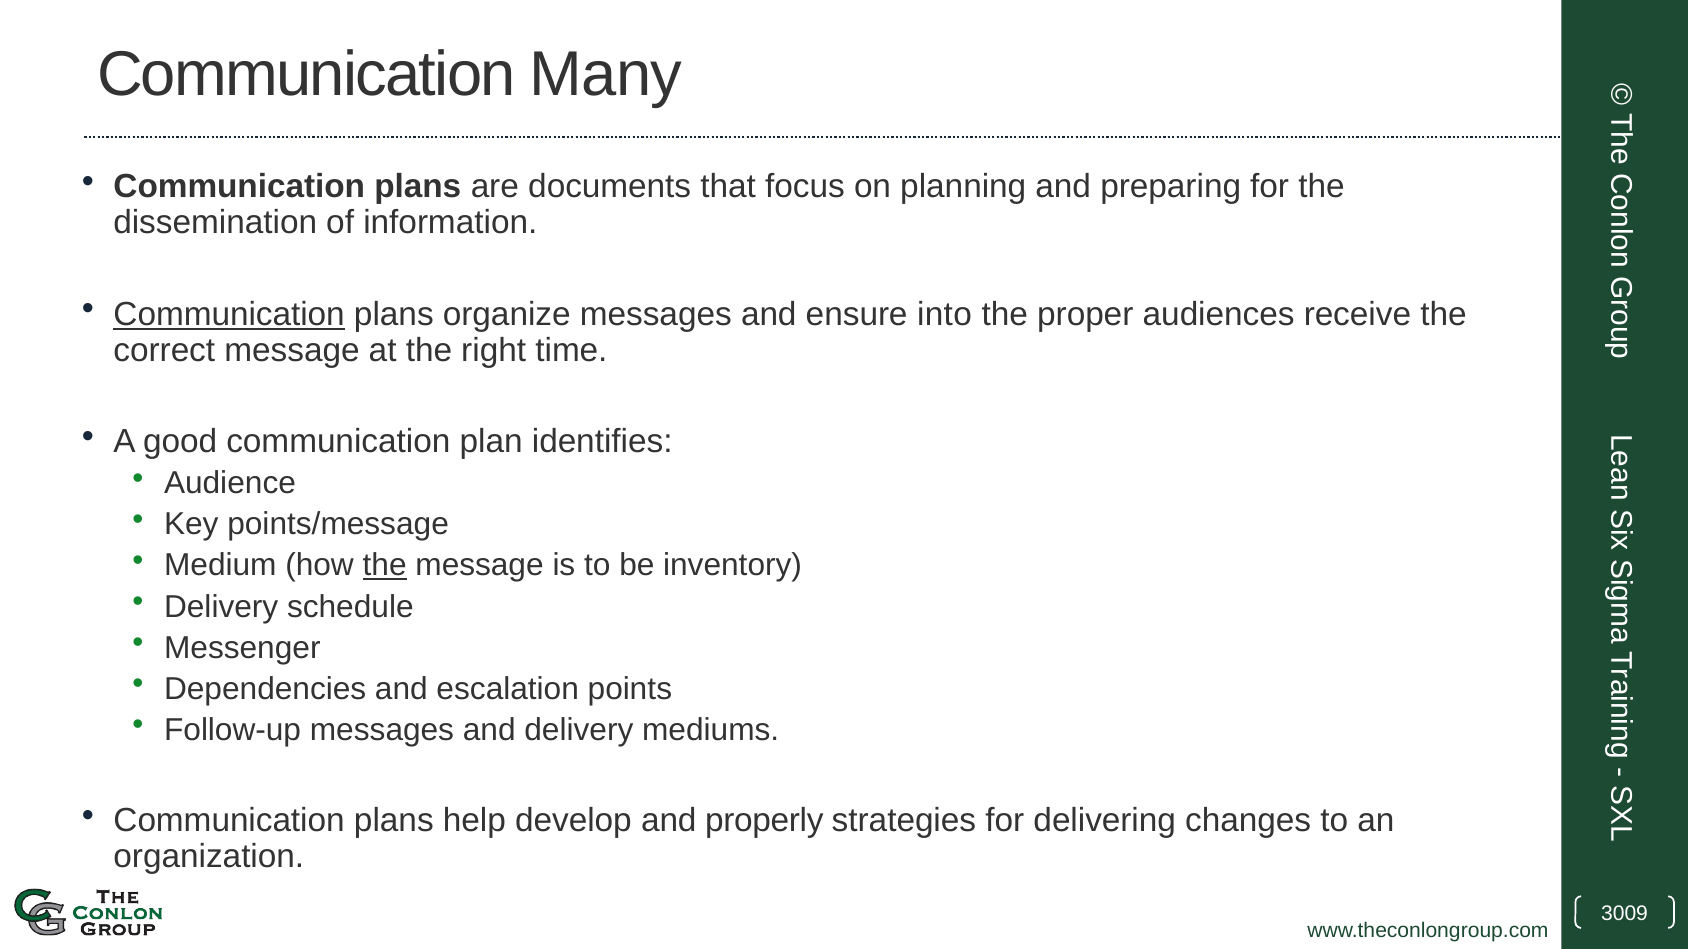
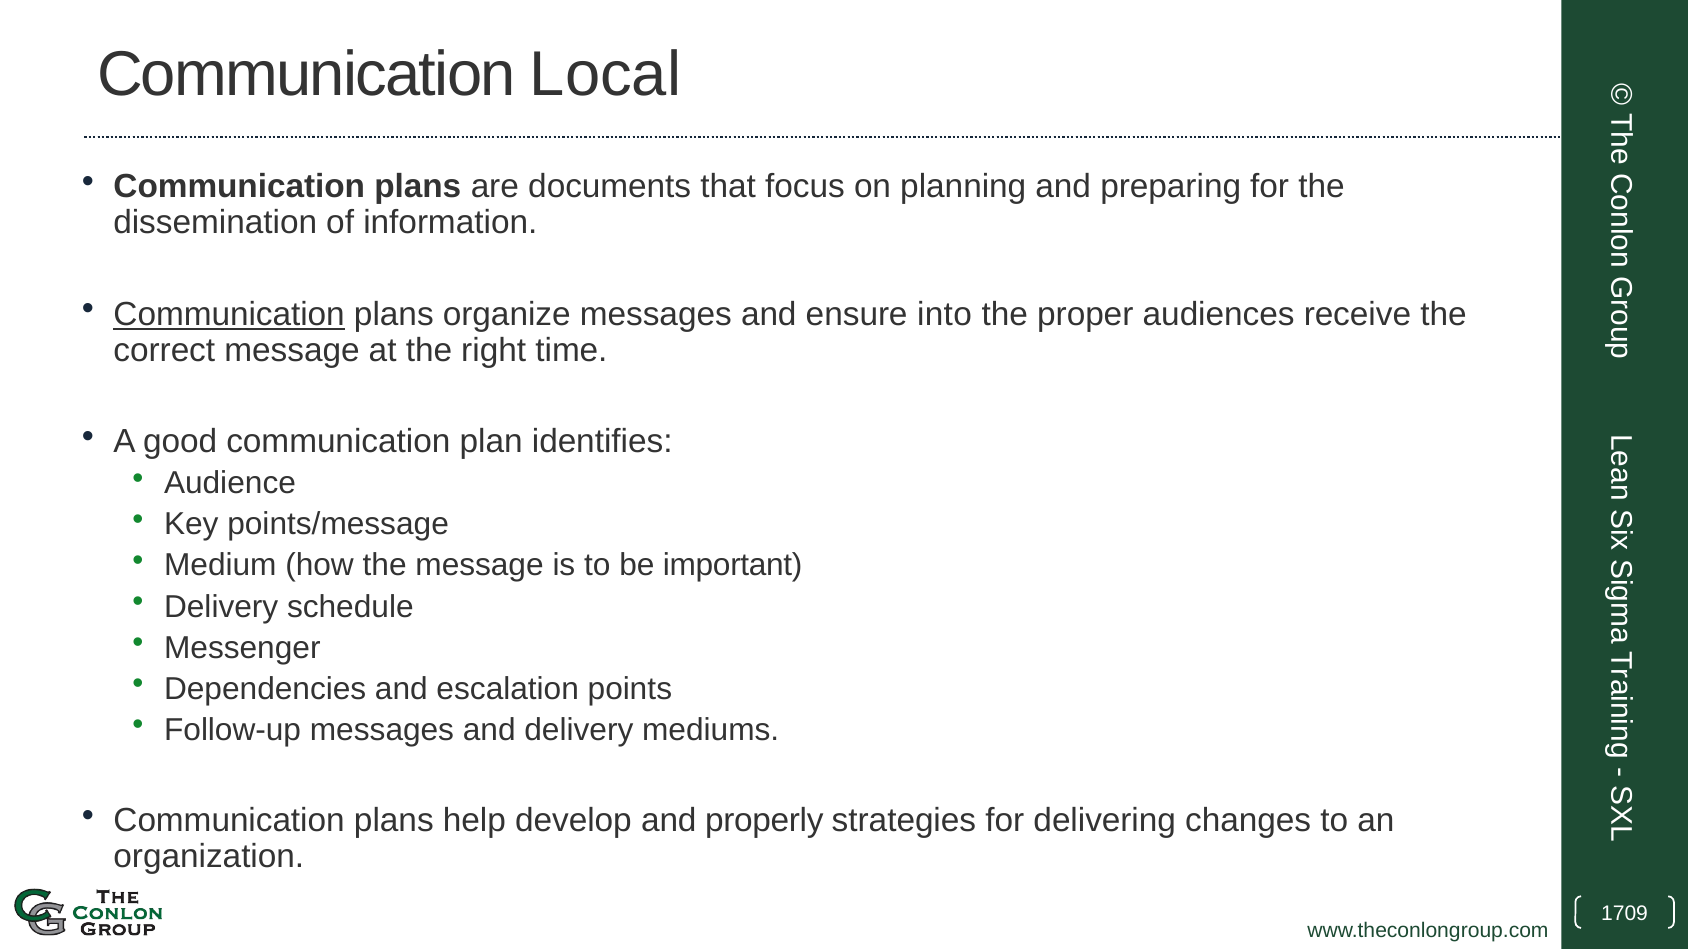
Many: Many -> Local
the at (385, 566) underline: present -> none
inventory: inventory -> important
3009: 3009 -> 1709
